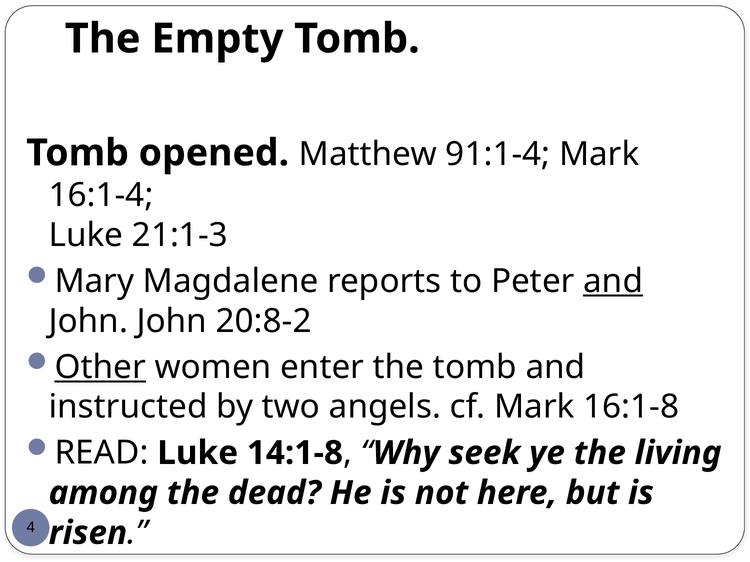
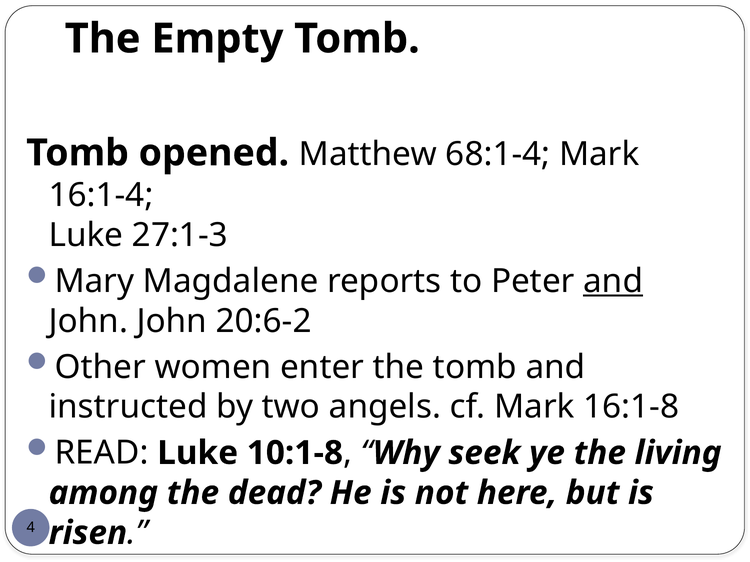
91:1-4: 91:1-4 -> 68:1-4
21:1-3: 21:1-3 -> 27:1-3
20:8-2: 20:8-2 -> 20:6-2
Other underline: present -> none
14:1-8: 14:1-8 -> 10:1-8
